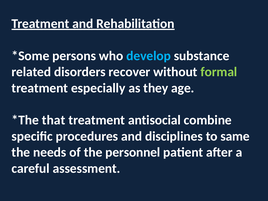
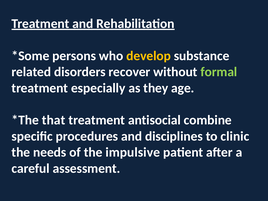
develop colour: light blue -> yellow
same: same -> clinic
personnel: personnel -> impulsive
